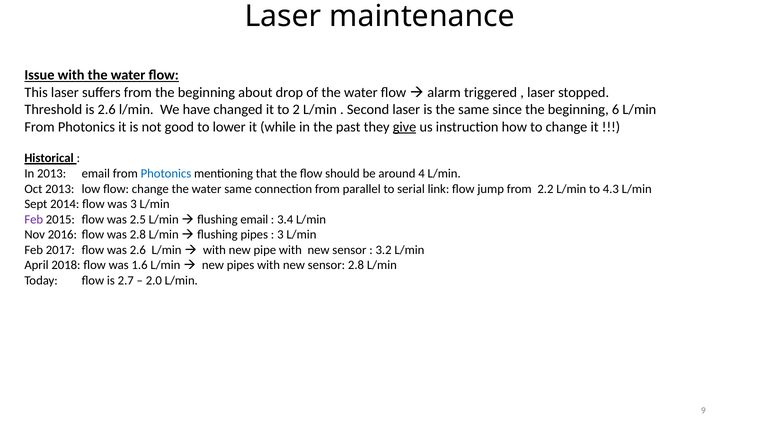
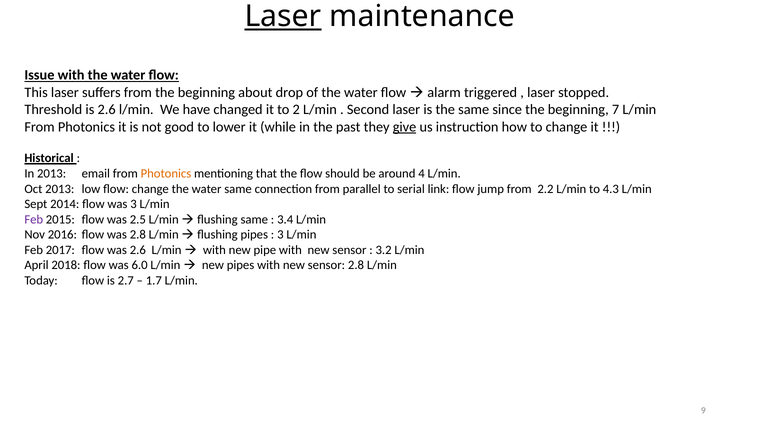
Laser at (283, 16) underline: none -> present
6: 6 -> 7
Photonics at (166, 173) colour: blue -> orange
flushing email: email -> same
1.6: 1.6 -> 6.0
2.0: 2.0 -> 1.7
